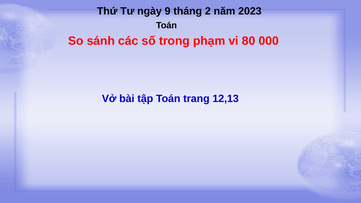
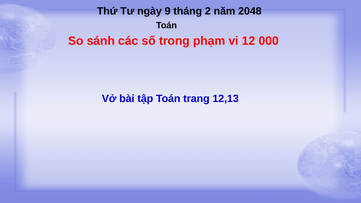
2023: 2023 -> 2048
80: 80 -> 12
